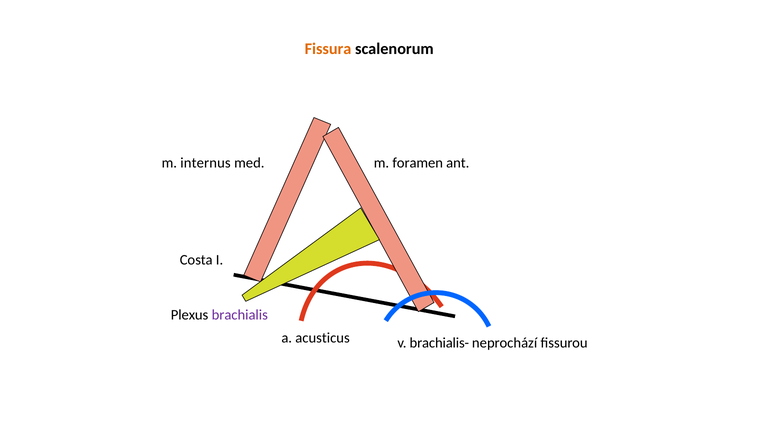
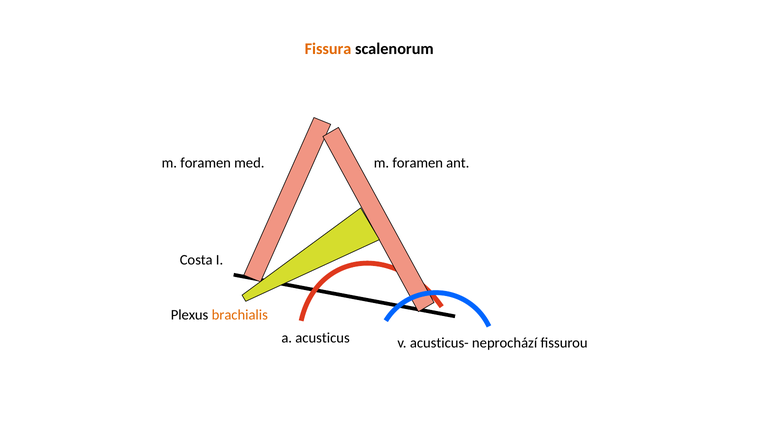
internus at (206, 163): internus -> foramen
brachialis colour: purple -> orange
brachialis-: brachialis- -> acusticus-
